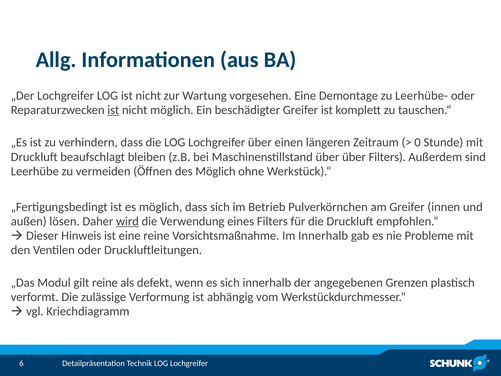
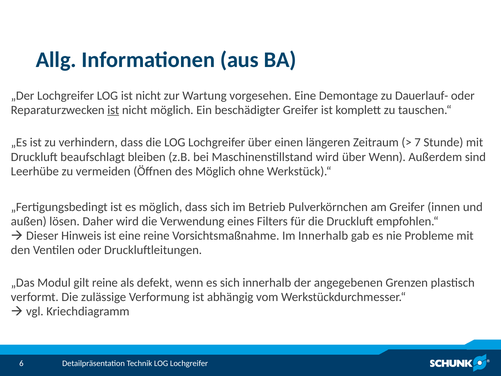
Leerhübe-: Leerhübe- -> Dauerlauf-
0: 0 -> 7
Maschinenstillstand über: über -> wird
über Filters: Filters -> Wenn
wird at (127, 221) underline: present -> none
